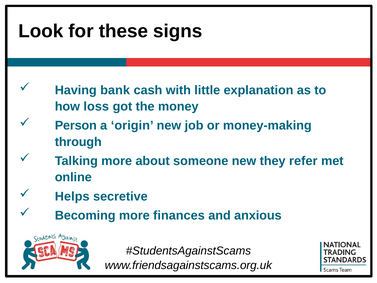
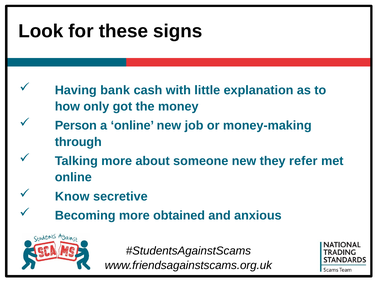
loss: loss -> only
a origin: origin -> online
Helps: Helps -> Know
finances: finances -> obtained
